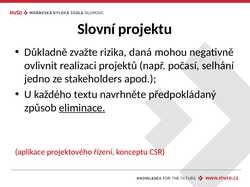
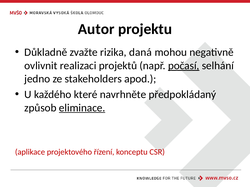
Slovní: Slovní -> Autor
počasí underline: none -> present
textu: textu -> které
